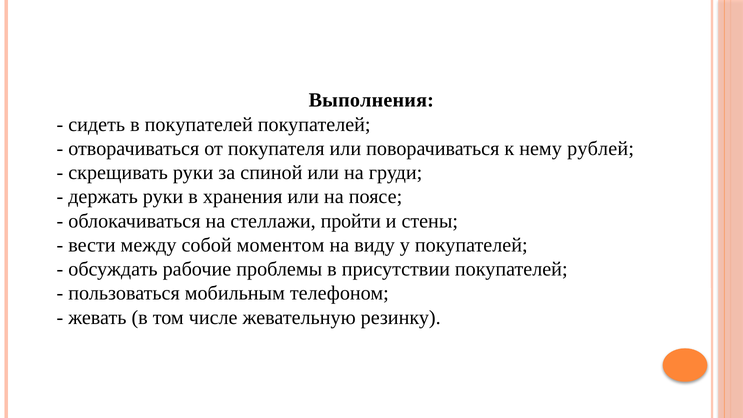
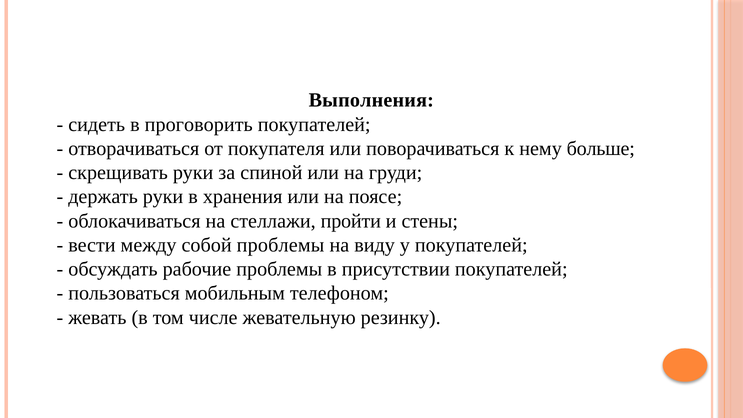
в покупателей: покупателей -> проговорить
рублей: рублей -> больше
собой моментом: моментом -> проблемы
